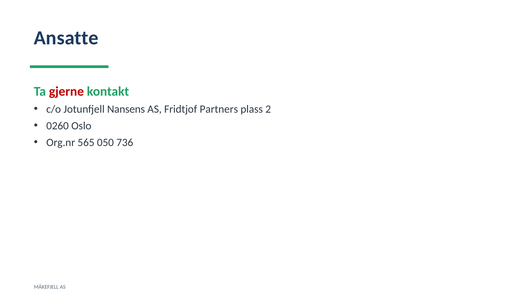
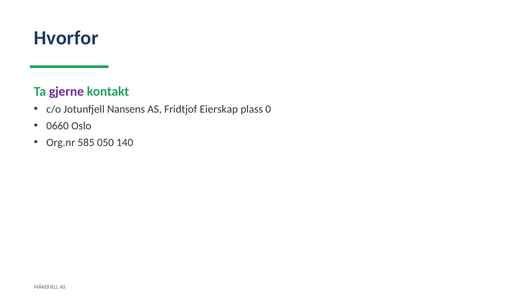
Ansatte: Ansatte -> Hvorfor
gjerne colour: red -> purple
Partners: Partners -> Eierskap
2: 2 -> 0
0260: 0260 -> 0660
565: 565 -> 585
736: 736 -> 140
